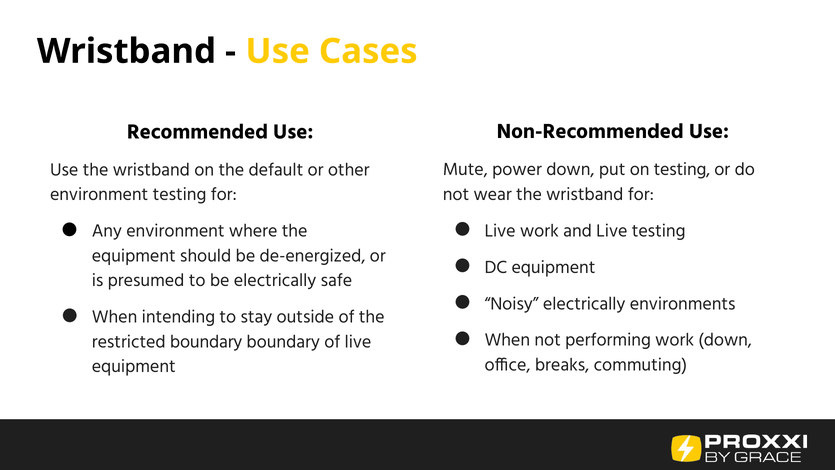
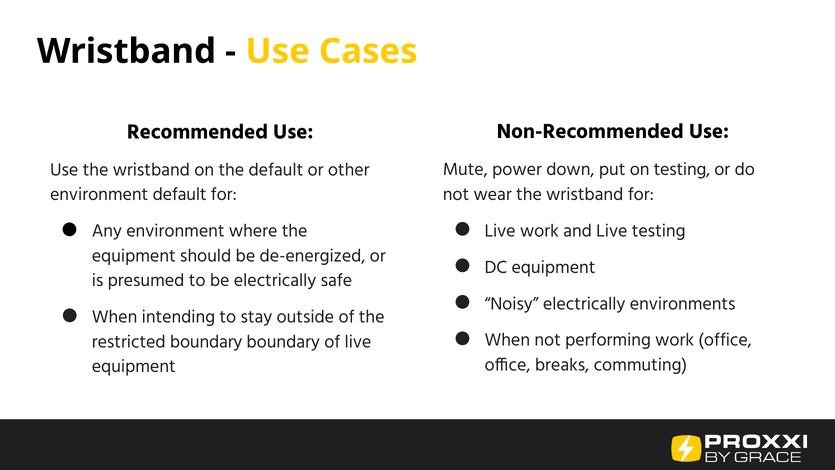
environment testing: testing -> default
down at (725, 340): down -> office
